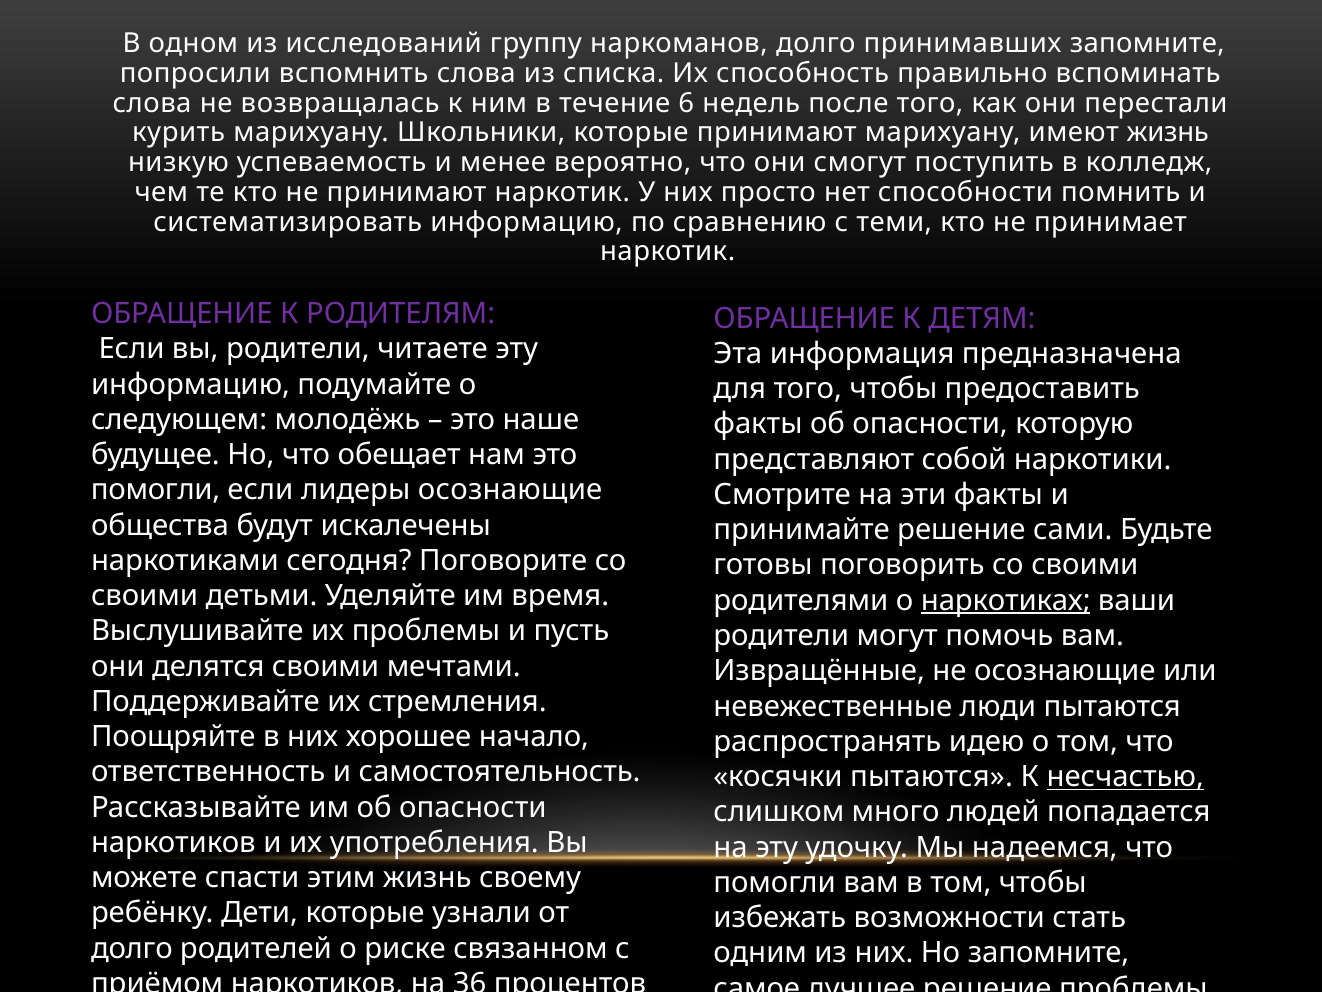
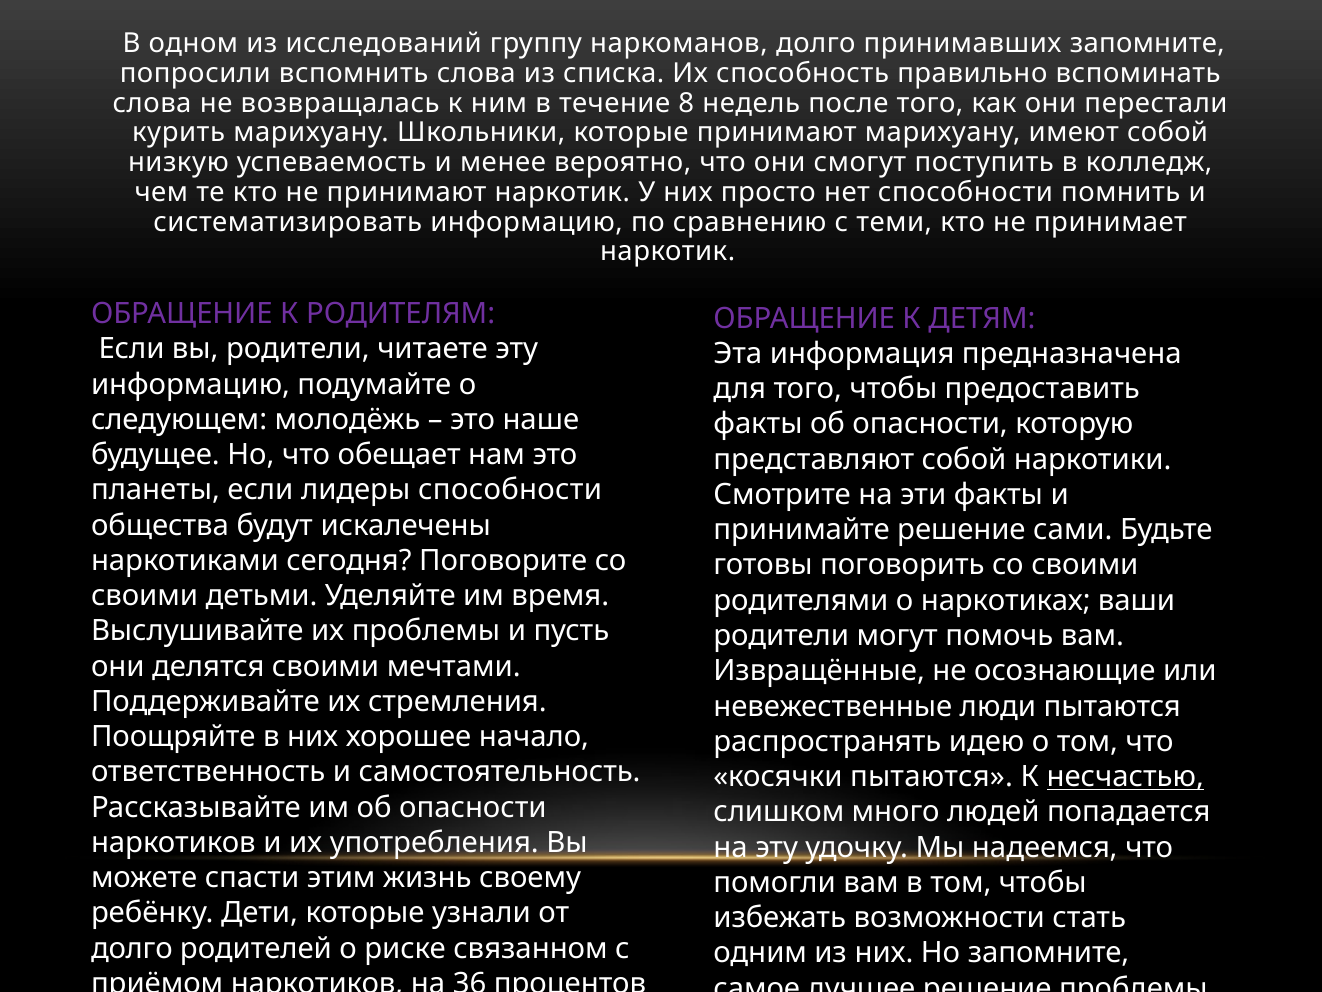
6: 6 -> 8
имеют жизнь: жизнь -> собой
помогли at (156, 490): помогли -> планеты
лидеры осознающие: осознающие -> способности
наркотиках underline: present -> none
